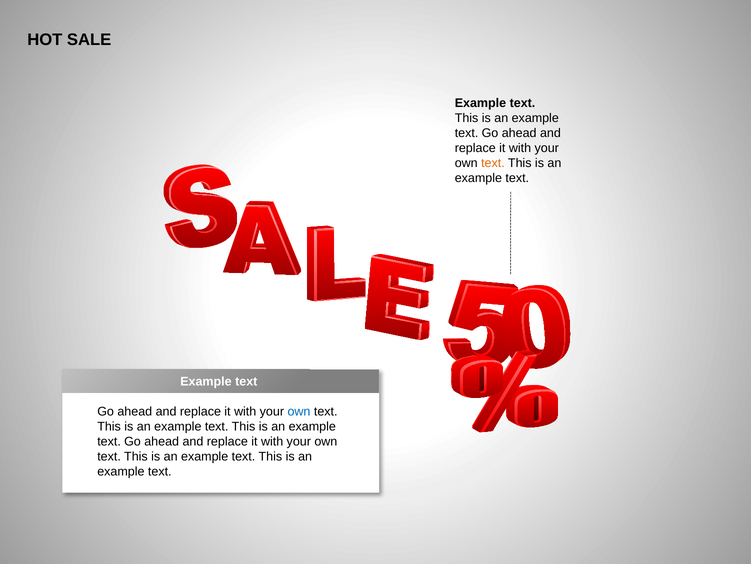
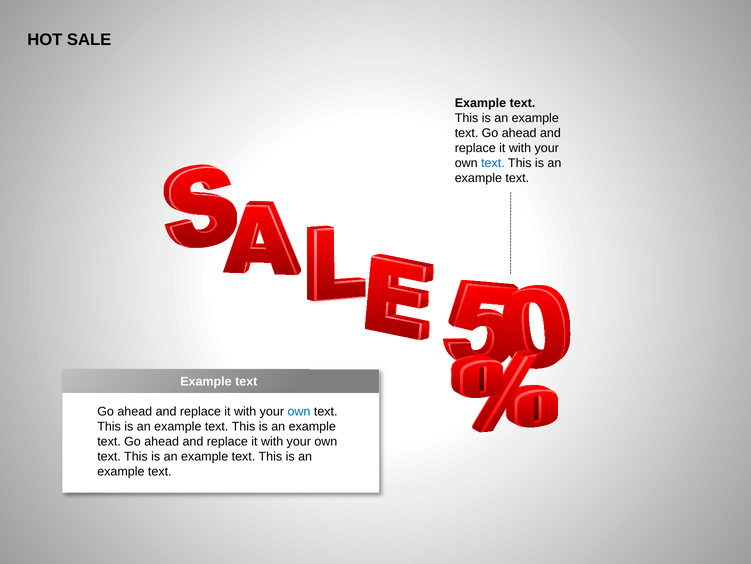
text at (493, 163) colour: orange -> blue
